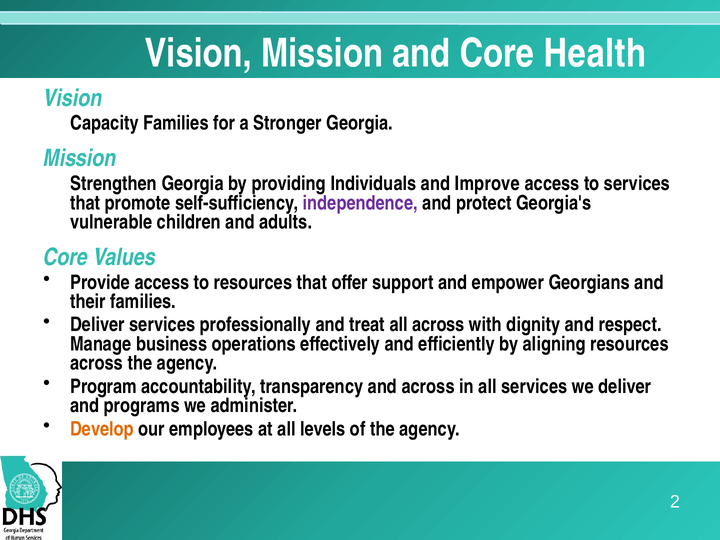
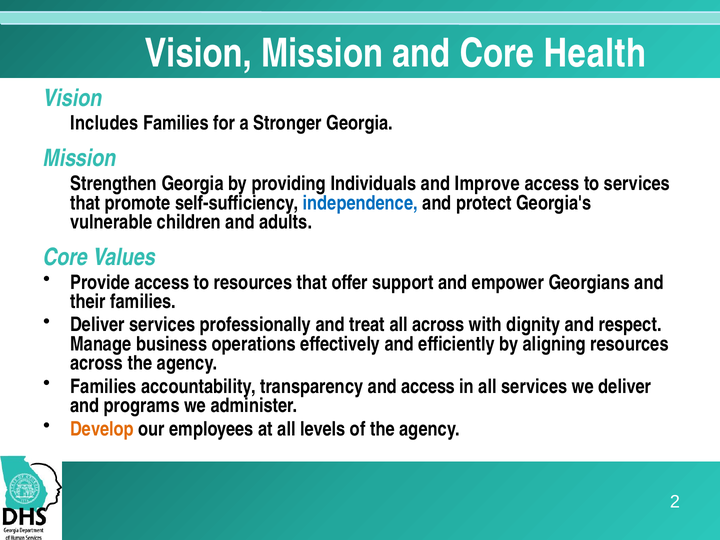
Capacity: Capacity -> Includes
independence colour: purple -> blue
Program at (103, 387): Program -> Families
and across: across -> access
